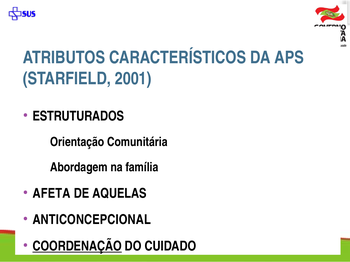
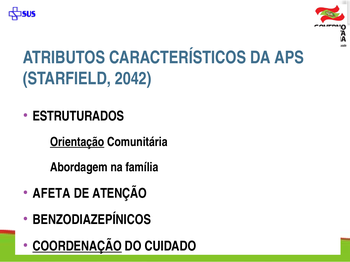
2001: 2001 -> 2042
Orientação underline: none -> present
AQUELAS: AQUELAS -> ATENÇÃO
ANTICONCEPCIONAL: ANTICONCEPCIONAL -> BENZODIAZEPÍNICOS
